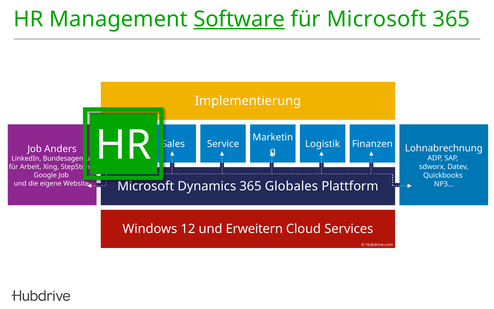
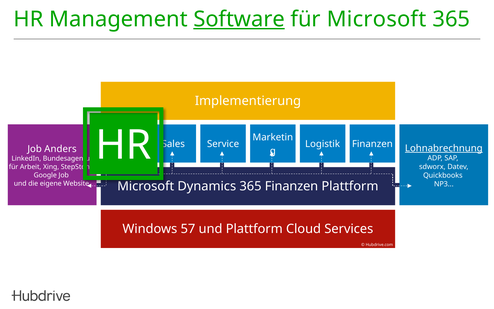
Lohnabrechnung underline: none -> present
365 Globales: Globales -> Finanzen
12: 12 -> 57
und Erweitern: Erweitern -> Plattform
